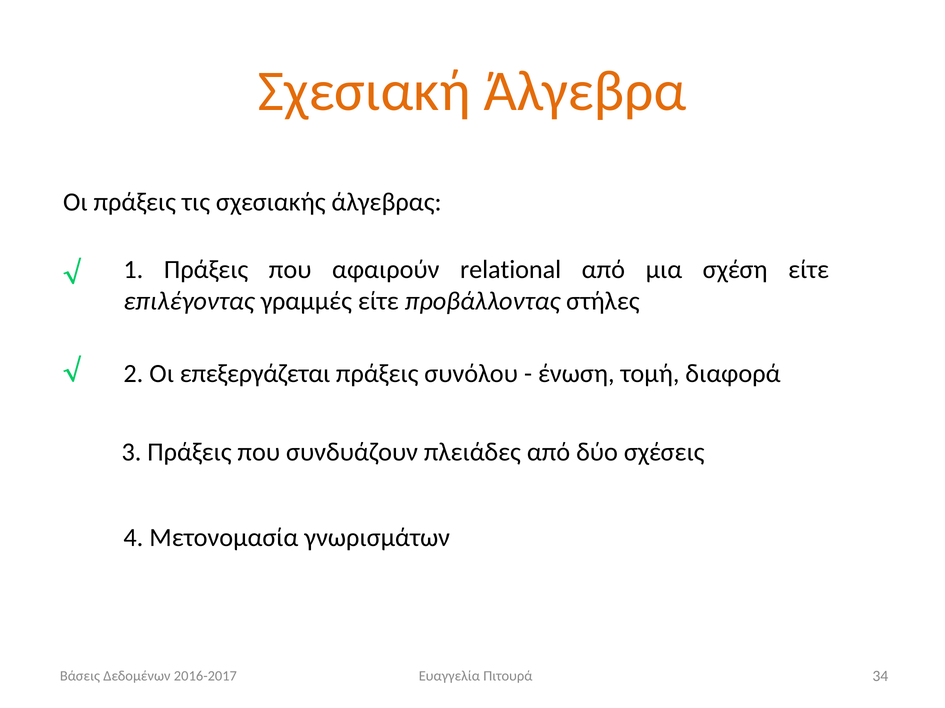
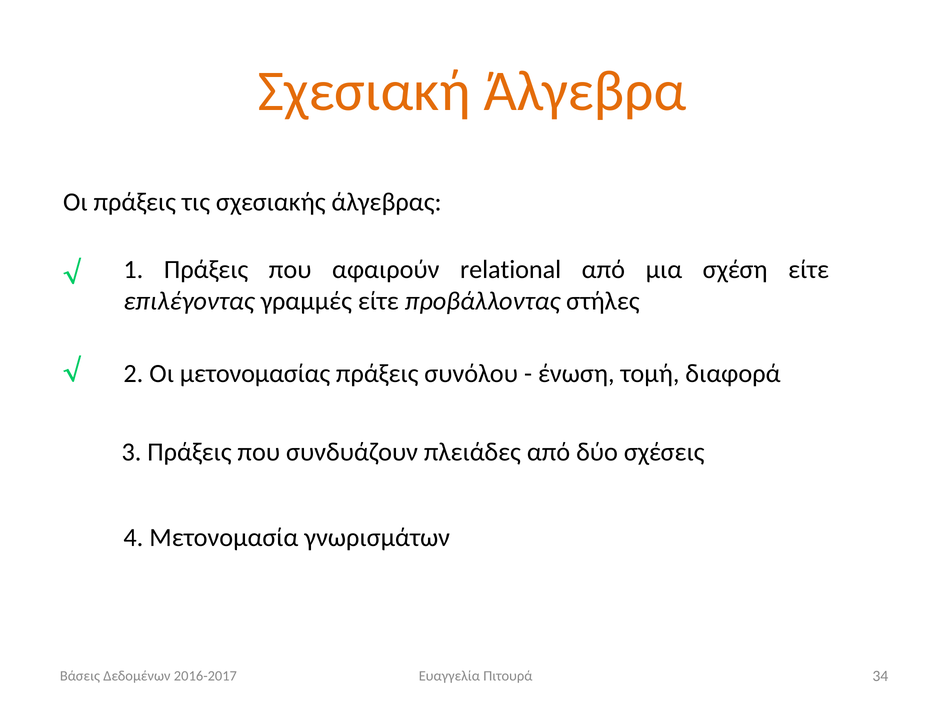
επεξεργάζεται: επεξεργάζεται -> μετονομασίας
